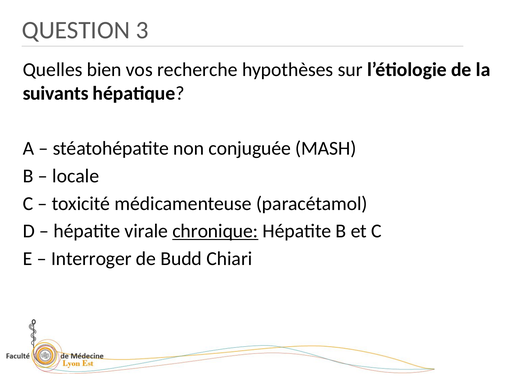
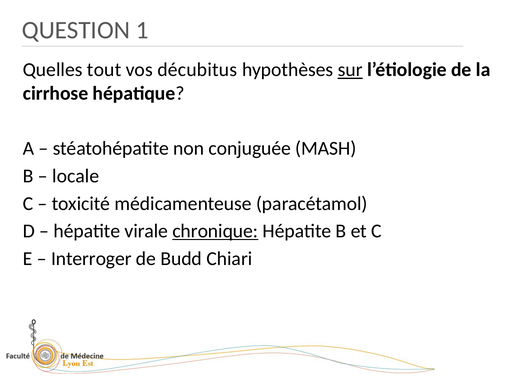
3: 3 -> 1
bien: bien -> tout
recherche: recherche -> décubitus
sur underline: none -> present
suivants: suivants -> cirrhose
